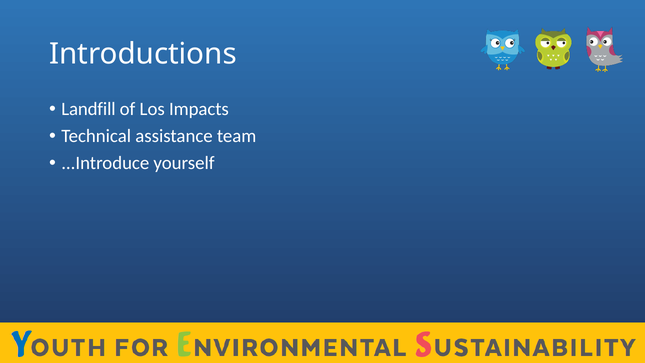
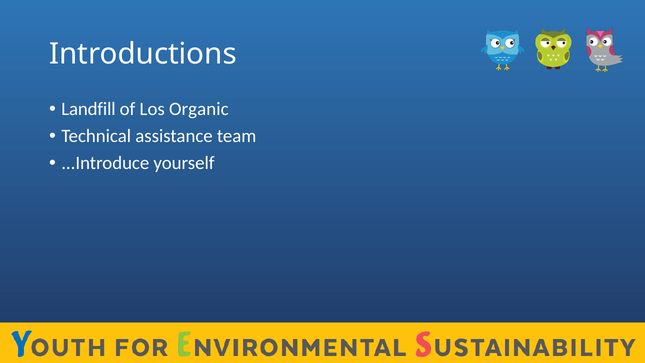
Impacts: Impacts -> Organic
